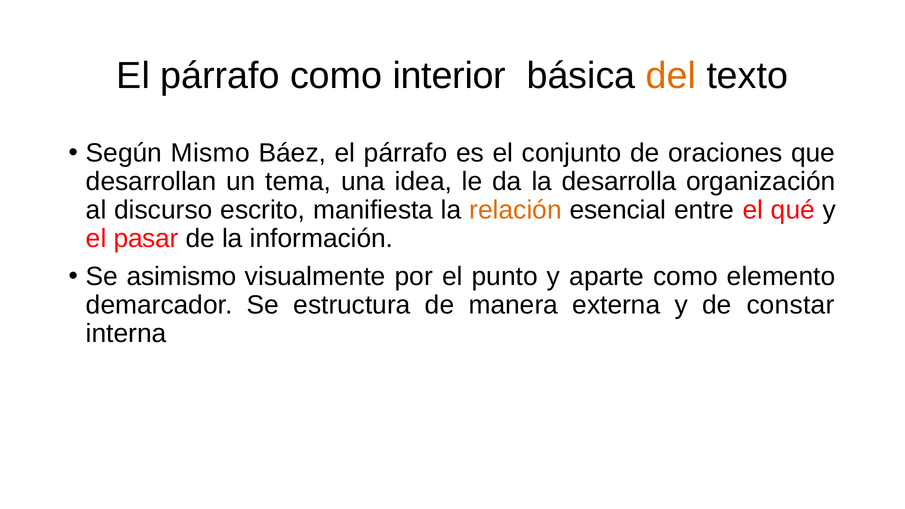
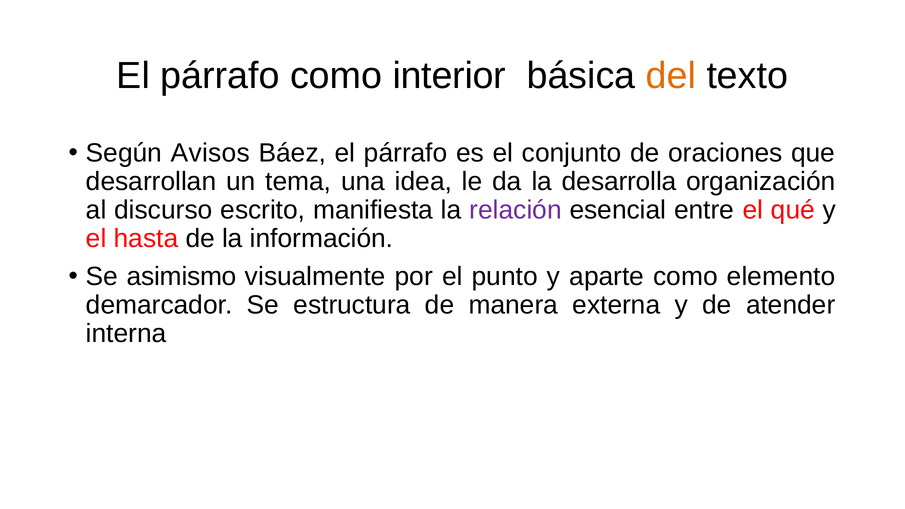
Mismo: Mismo -> Avisos
relación colour: orange -> purple
pasar: pasar -> hasta
constar: constar -> atender
